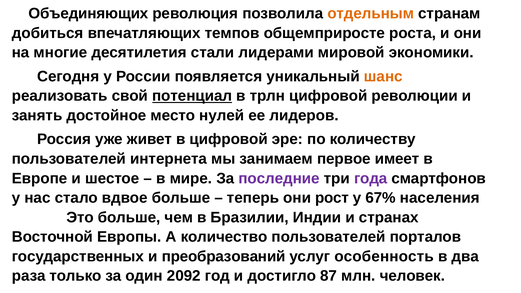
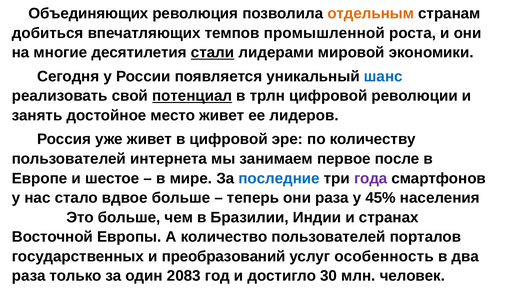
общемприросте: общемприросте -> промышленной
стали underline: none -> present
шанс colour: orange -> blue
место нулей: нулей -> живет
имеет: имеет -> после
последние colour: purple -> blue
они рост: рост -> раза
67%: 67% -> 45%
2092: 2092 -> 2083
87: 87 -> 30
